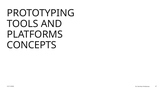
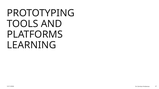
CONCEPTS: CONCEPTS -> LEARNING
